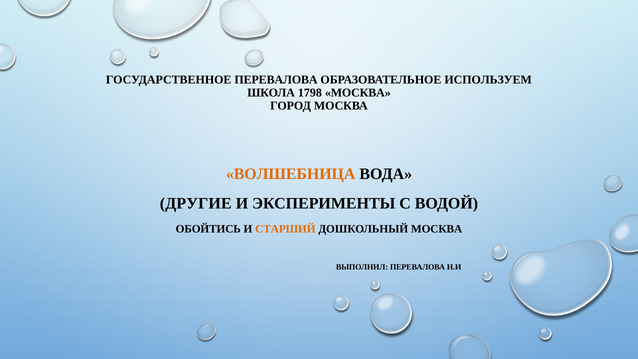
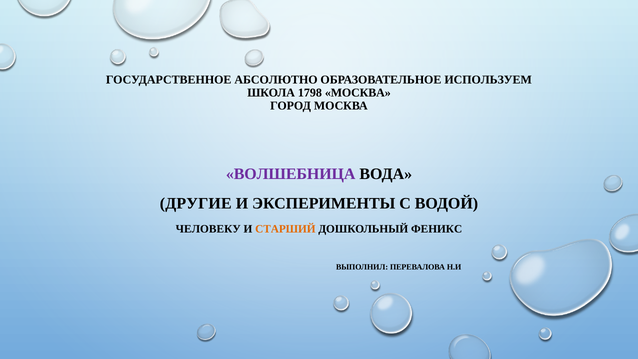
ГОСУДАРСТВЕННОЕ ПЕРЕВАЛОВА: ПЕРЕВАЛОВА -> АБСОЛЮТНО
ВОЛШЕБНИЦА colour: orange -> purple
ОБОЙТИСЬ: ОБОЙТИСЬ -> ЧЕЛОВЕКУ
ДОШКОЛЬНЫЙ МОСКВА: МОСКВА -> ФЕНИКС
